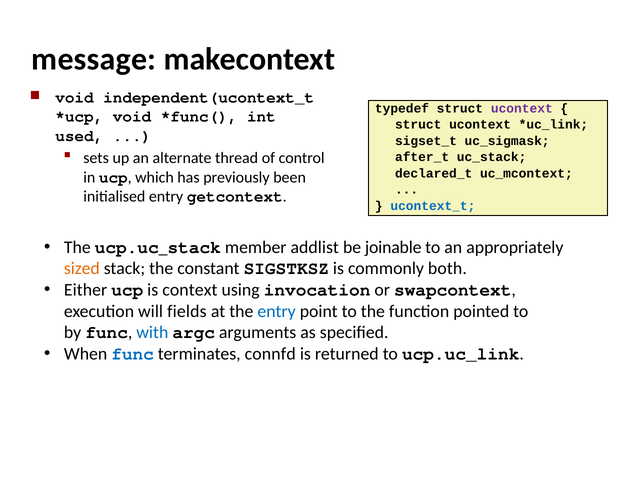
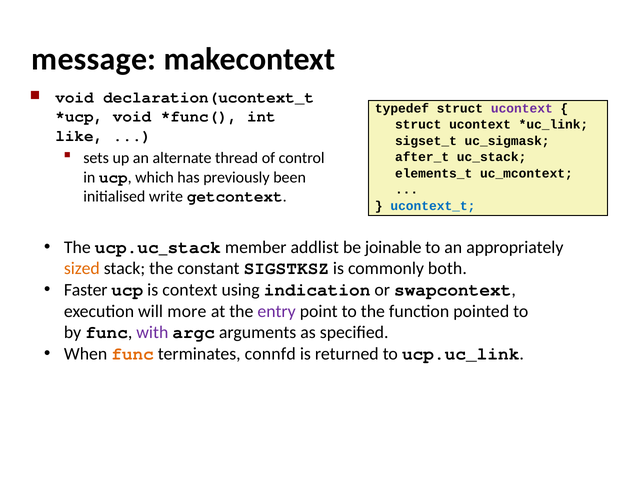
independent(ucontext_t: independent(ucontext_t -> declaration(ucontext_t
used: used -> like
declared_t: declared_t -> elements_t
initialised entry: entry -> write
Either: Either -> Faster
invocation: invocation -> indication
fields: fields -> more
entry at (277, 311) colour: blue -> purple
with colour: blue -> purple
func at (133, 354) colour: blue -> orange
